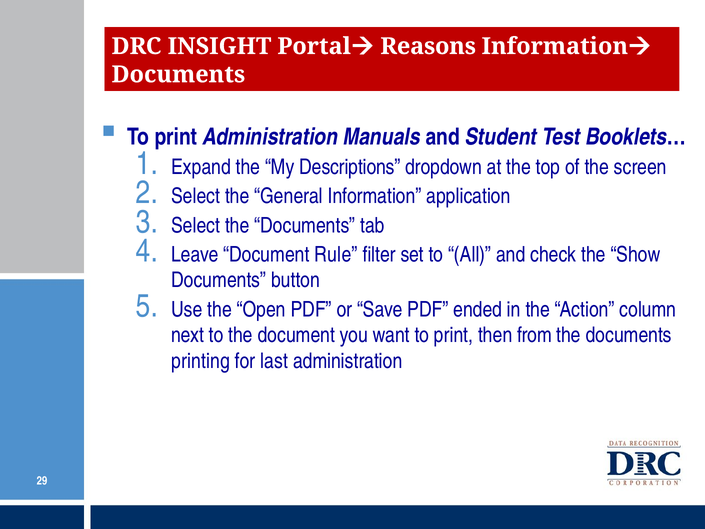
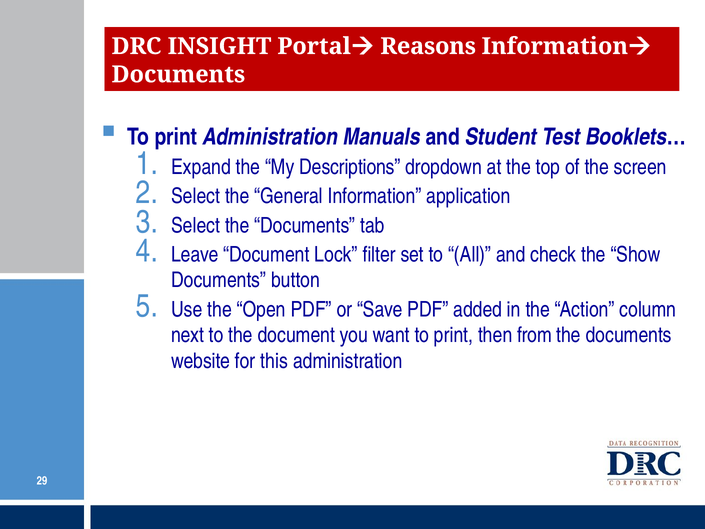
Rule: Rule -> Lock
ended: ended -> added
printing: printing -> website
last: last -> this
